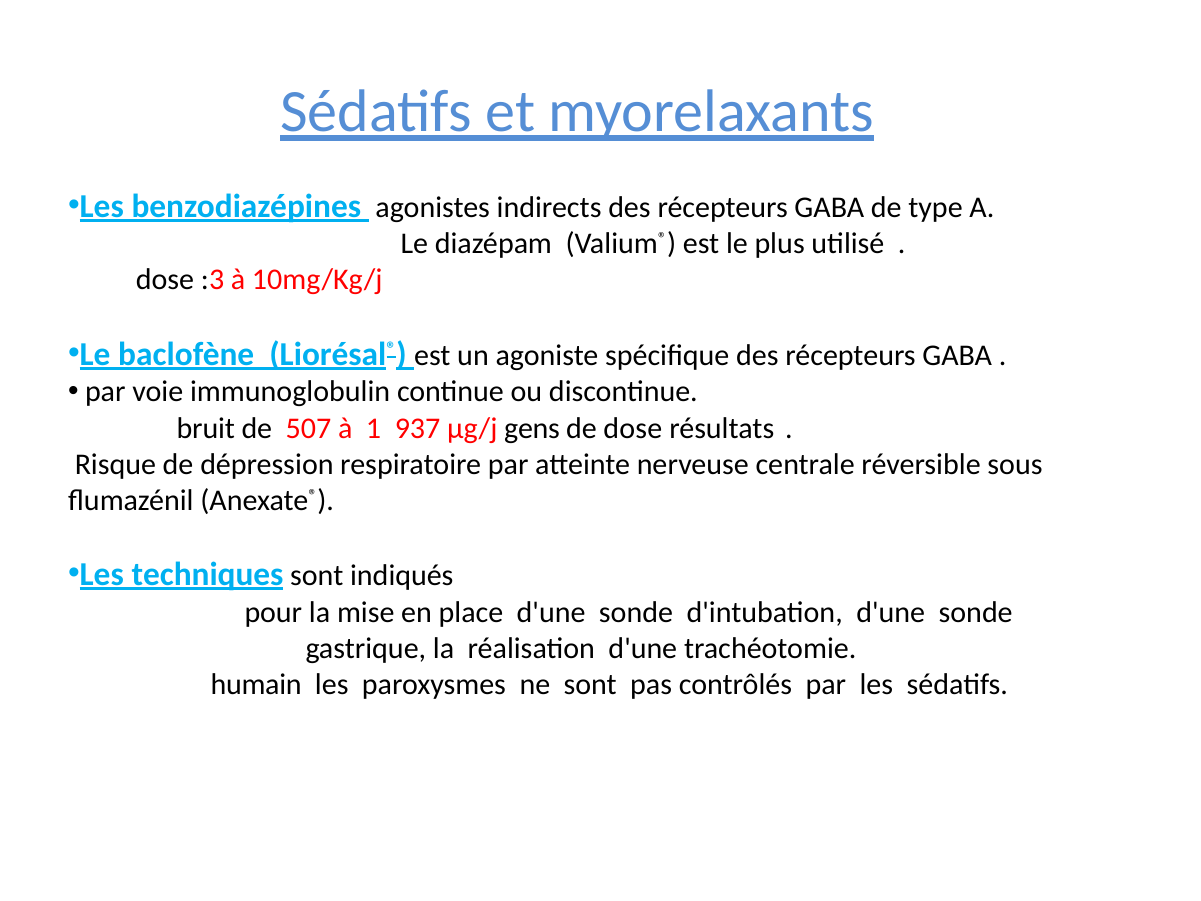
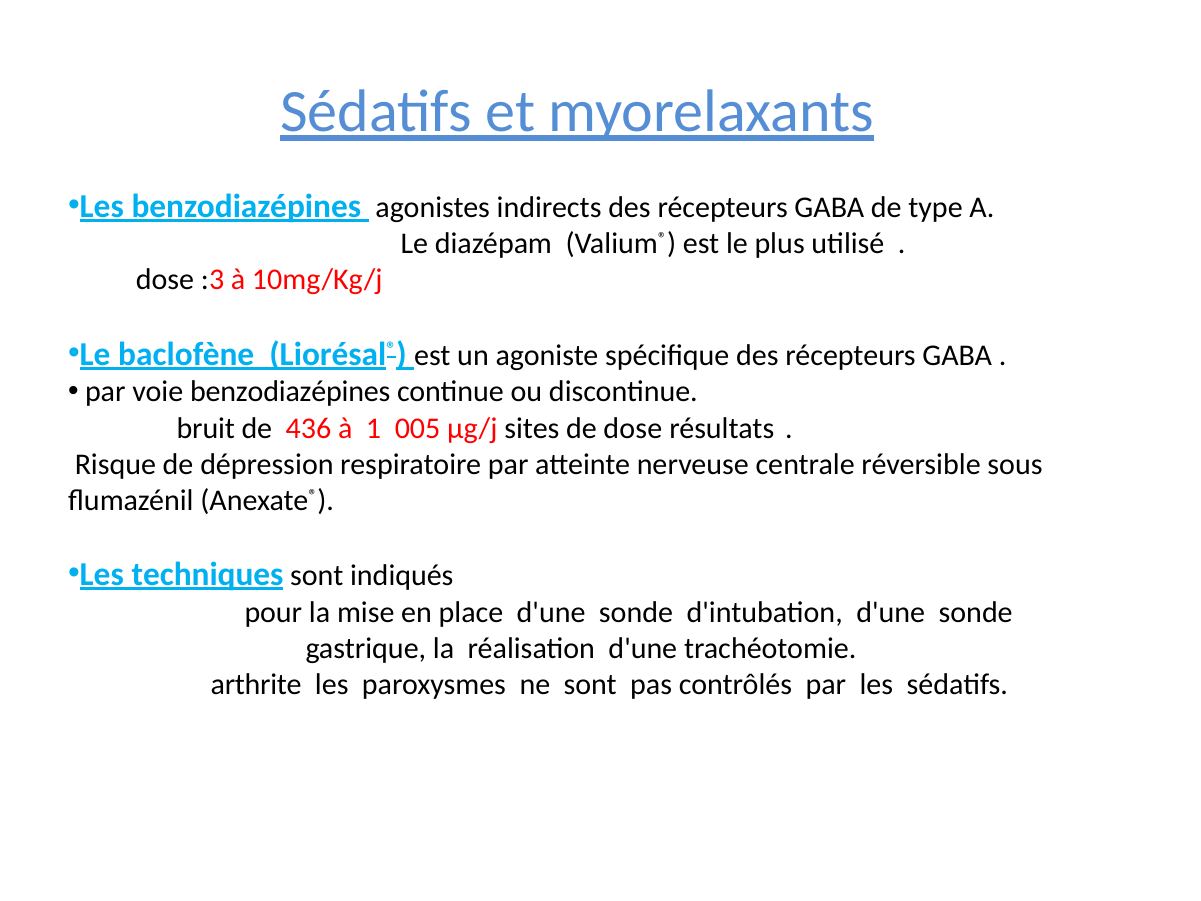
voie immunoglobulin: immunoglobulin -> benzodiazépines
507: 507 -> 436
937: 937 -> 005
gens: gens -> sites
humain: humain -> arthrite
